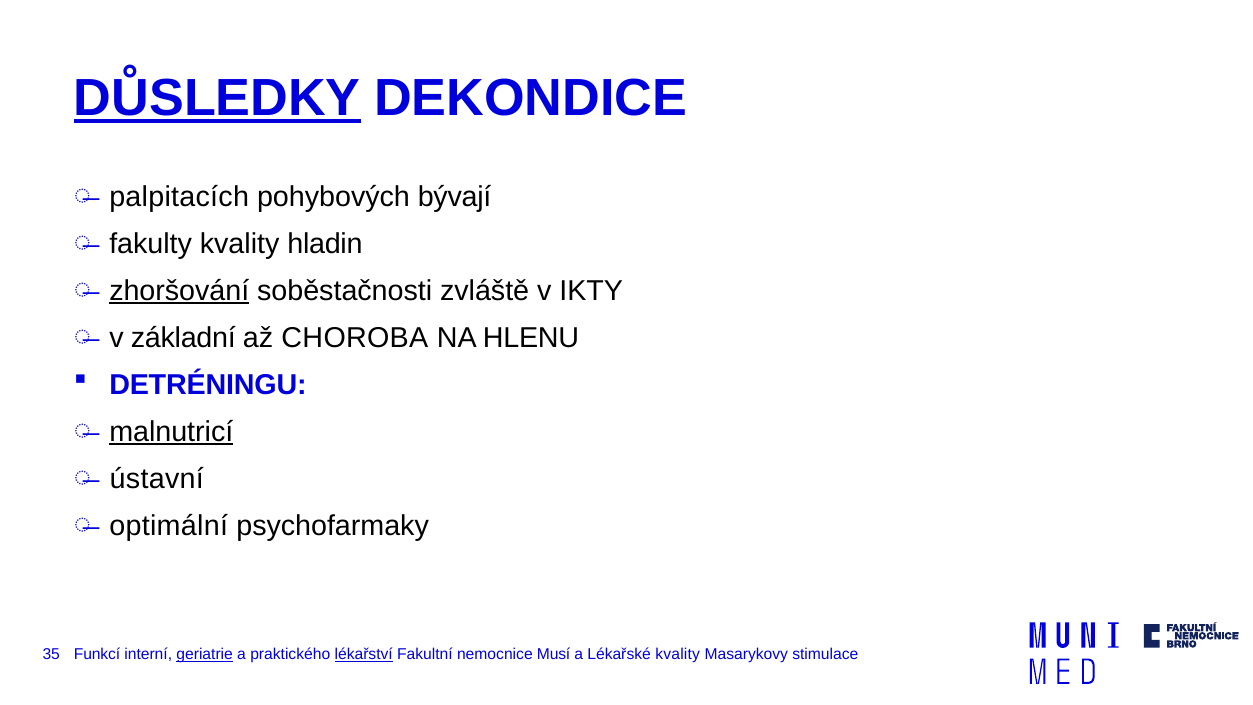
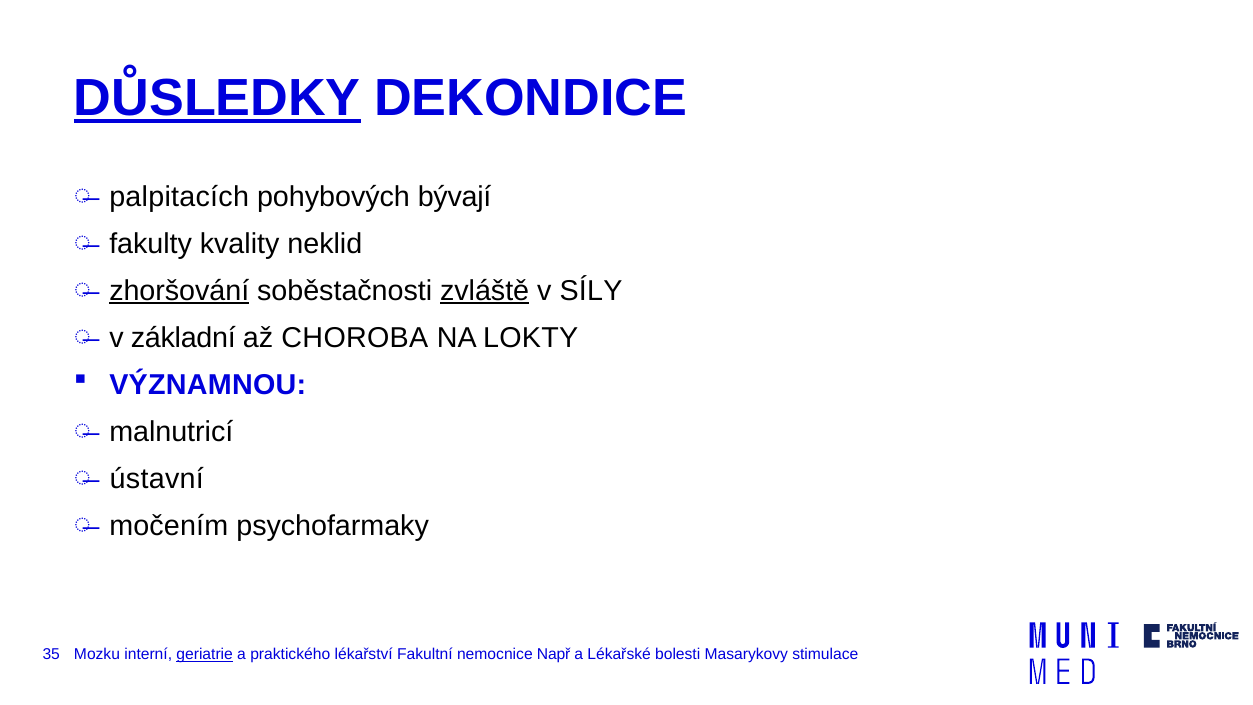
hladin: hladin -> neklid
zvláště underline: none -> present
IKTY: IKTY -> SÍLY
HLENU: HLENU -> LOKTY
DETRÉNINGU: DETRÉNINGU -> VÝZNAMNOU
malnutricí underline: present -> none
optimální: optimální -> močením
Funkcí: Funkcí -> Mozku
lékařství underline: present -> none
Musí: Musí -> Např
Lékařské kvality: kvality -> bolesti
